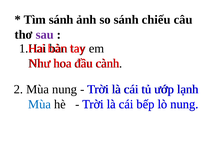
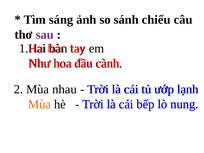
Tìm sánh: sánh -> sáng
Mùa nung: nung -> nhau
Mùa at (40, 104) colour: blue -> orange
